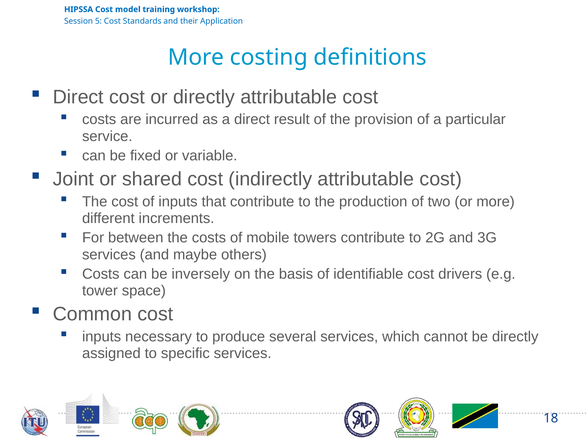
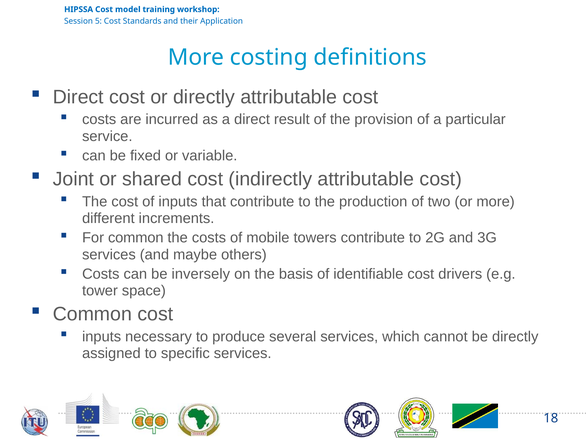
For between: between -> common
